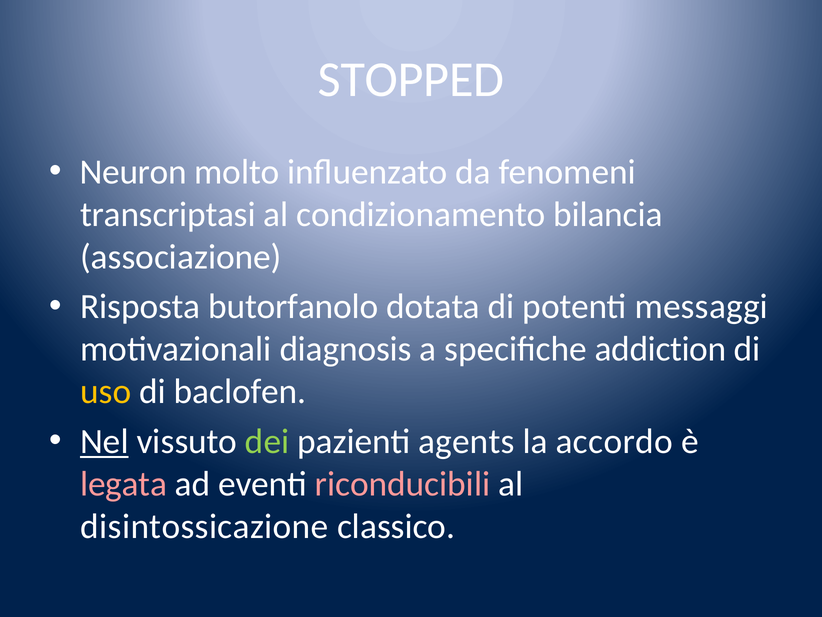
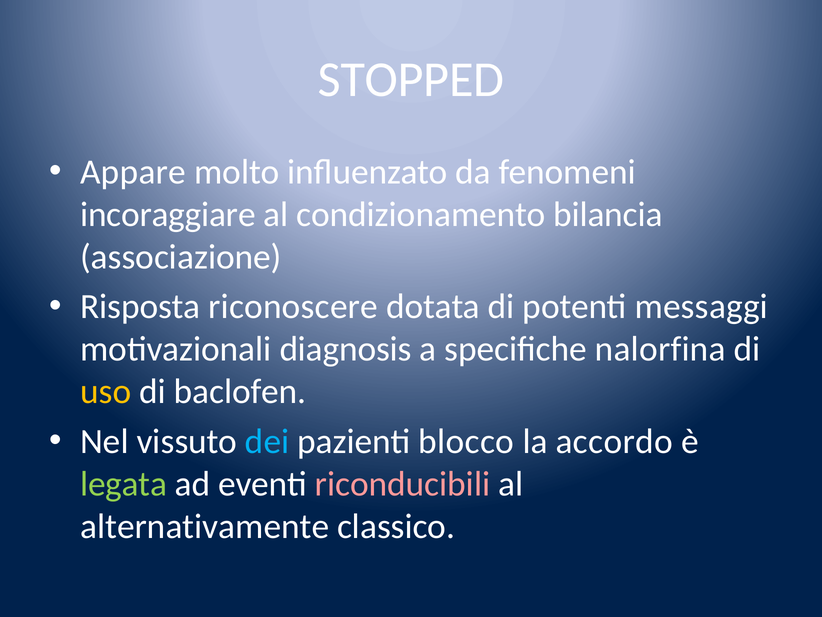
Neuron: Neuron -> Appare
transcriptasi: transcriptasi -> incoraggiare
butorfanolo: butorfanolo -> riconoscere
addiction: addiction -> nalorfina
Nel underline: present -> none
dei colour: light green -> light blue
agents: agents -> blocco
legata colour: pink -> light green
disintossicazione: disintossicazione -> alternativamente
